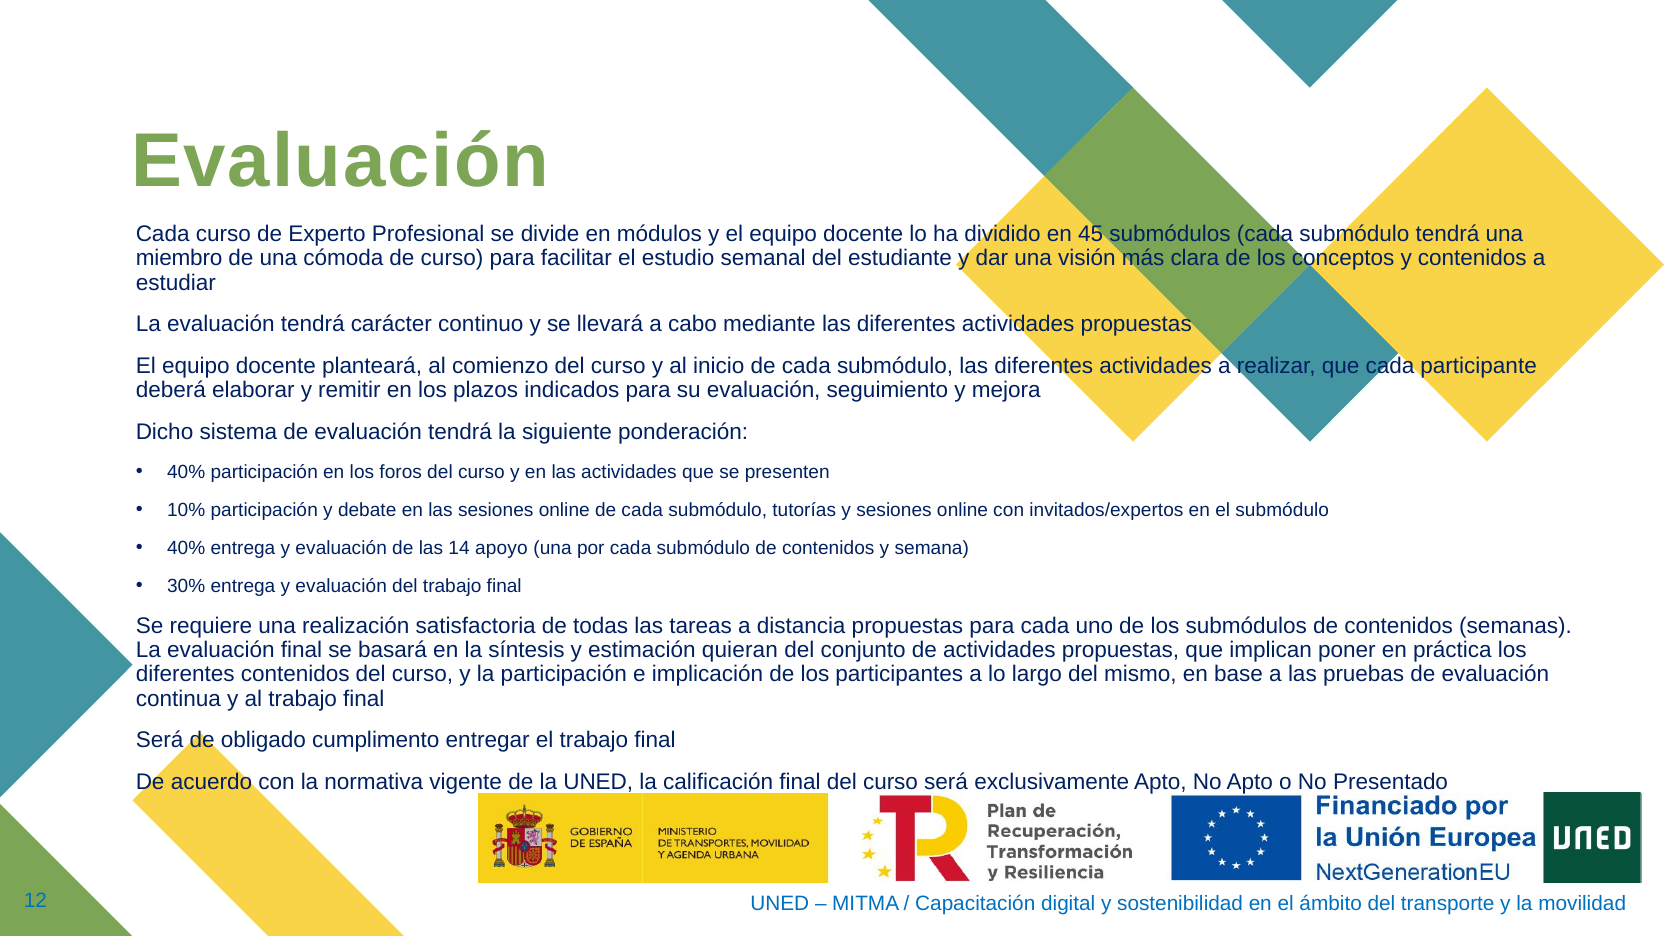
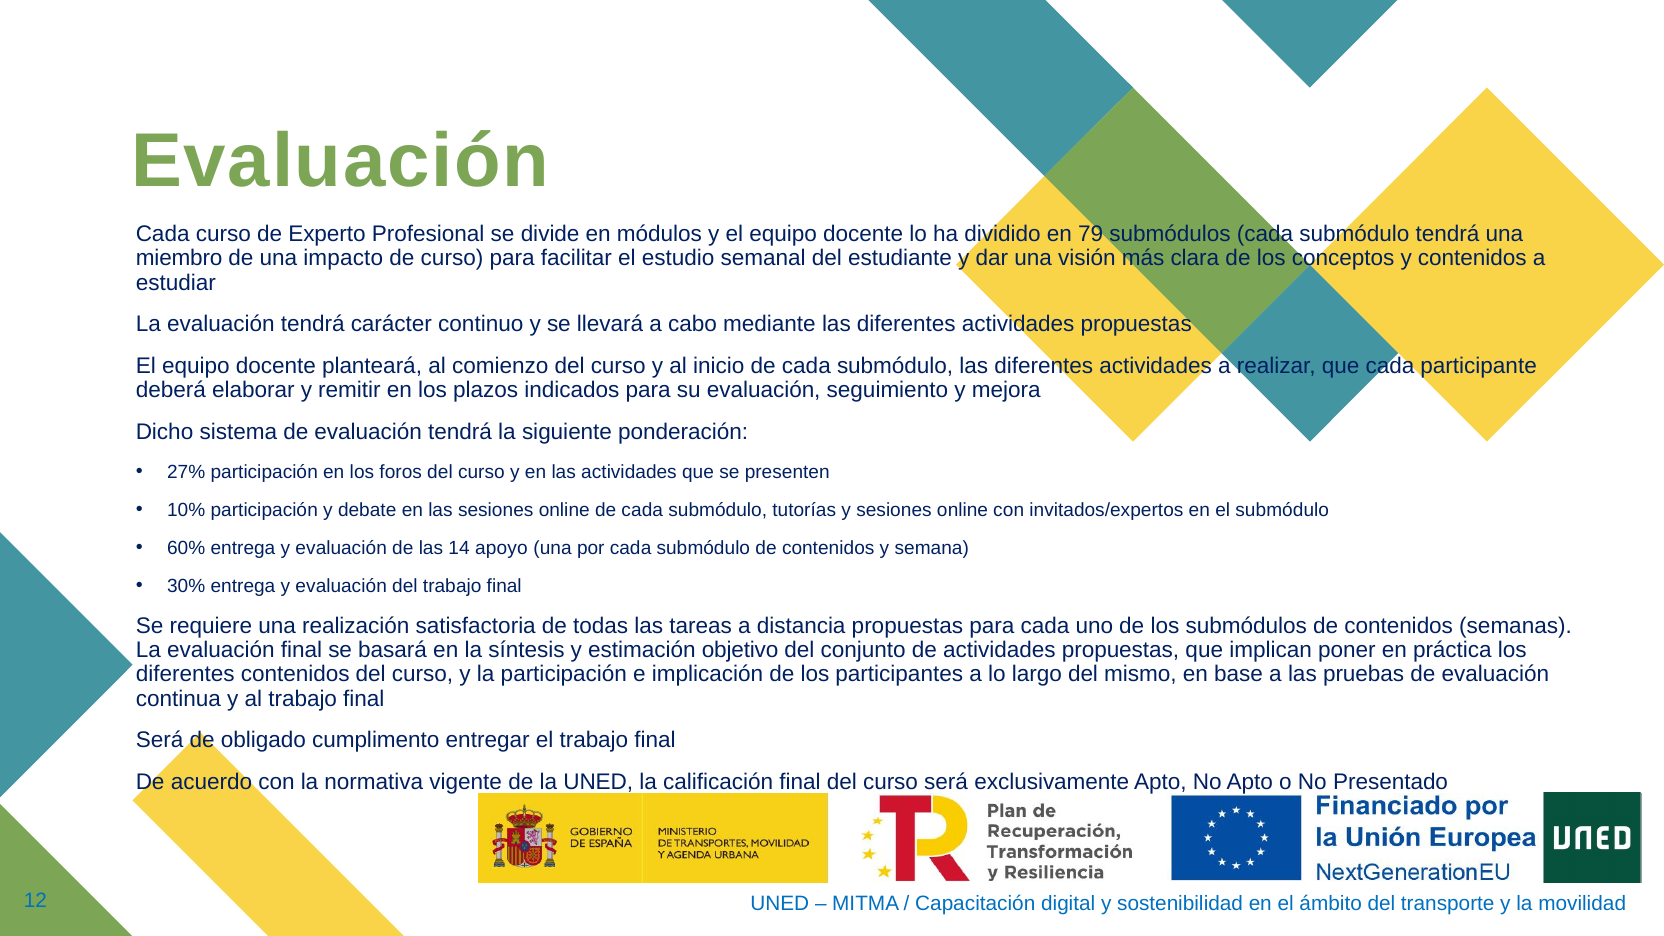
45: 45 -> 79
cómoda: cómoda -> impacto
40% at (186, 472): 40% -> 27%
40% at (186, 548): 40% -> 60%
quieran: quieran -> objetivo
